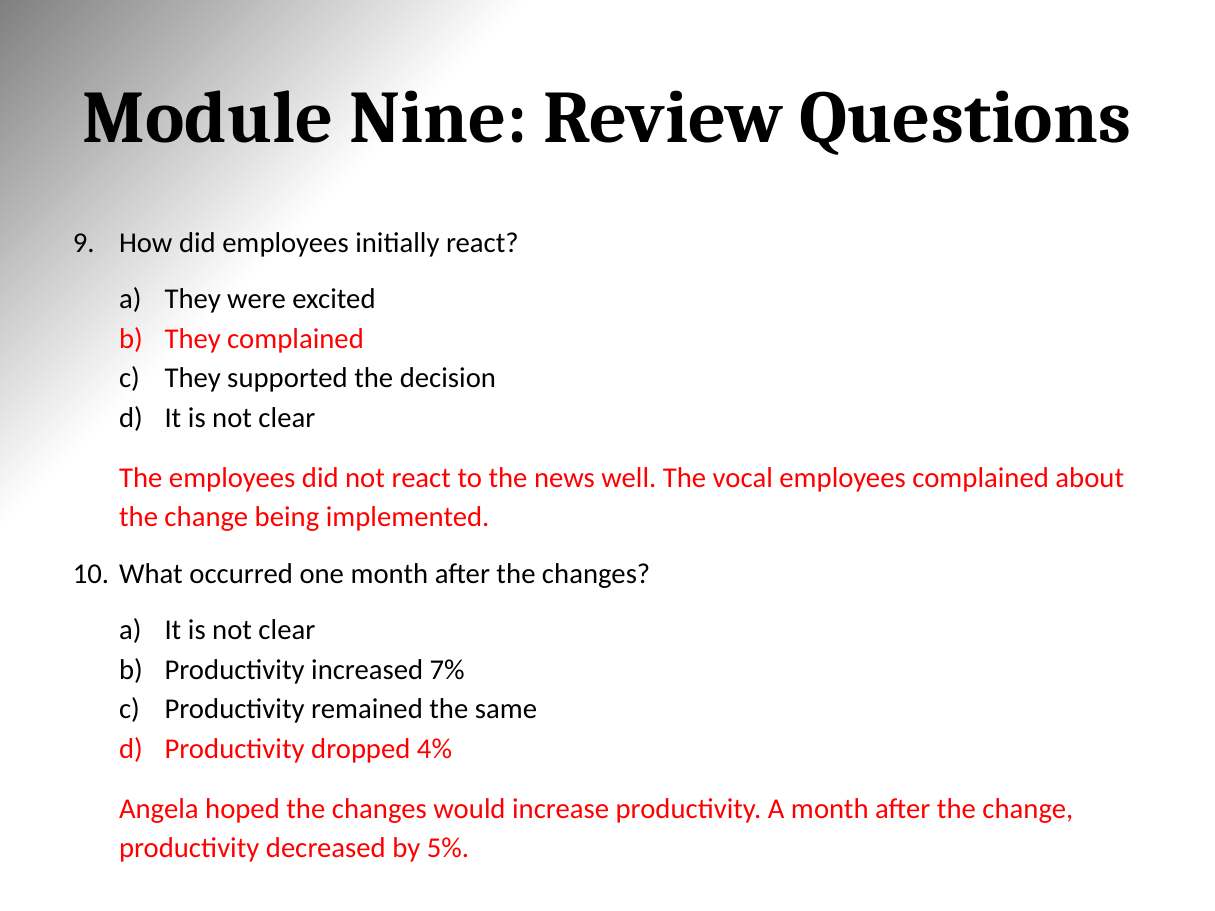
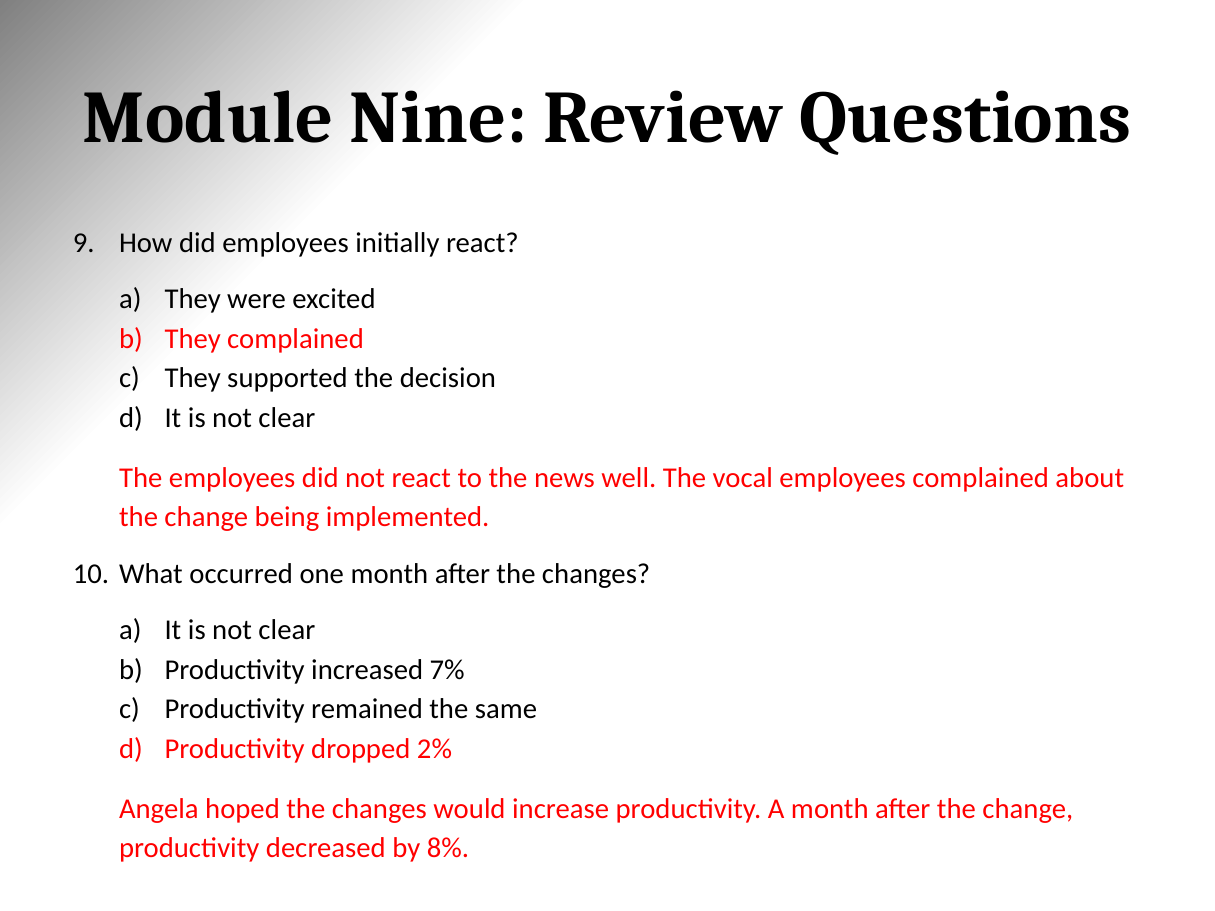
4%: 4% -> 2%
5%: 5% -> 8%
